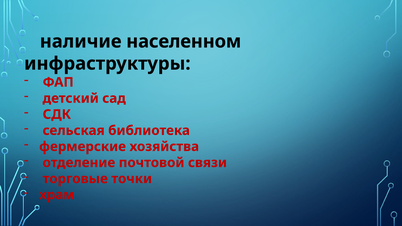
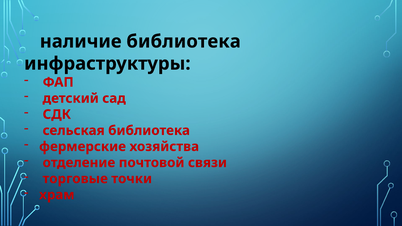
наличие населенном: населенном -> библиотека
